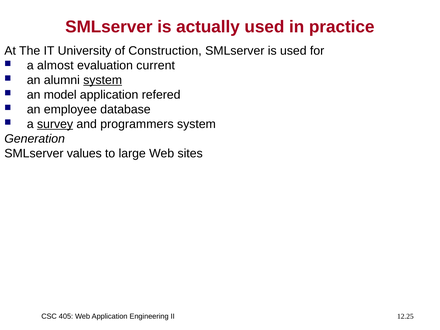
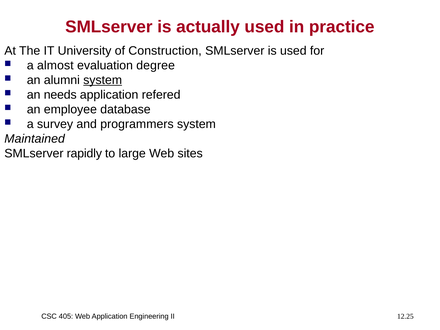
current: current -> degree
model: model -> needs
survey underline: present -> none
Generation: Generation -> Maintained
values: values -> rapidly
